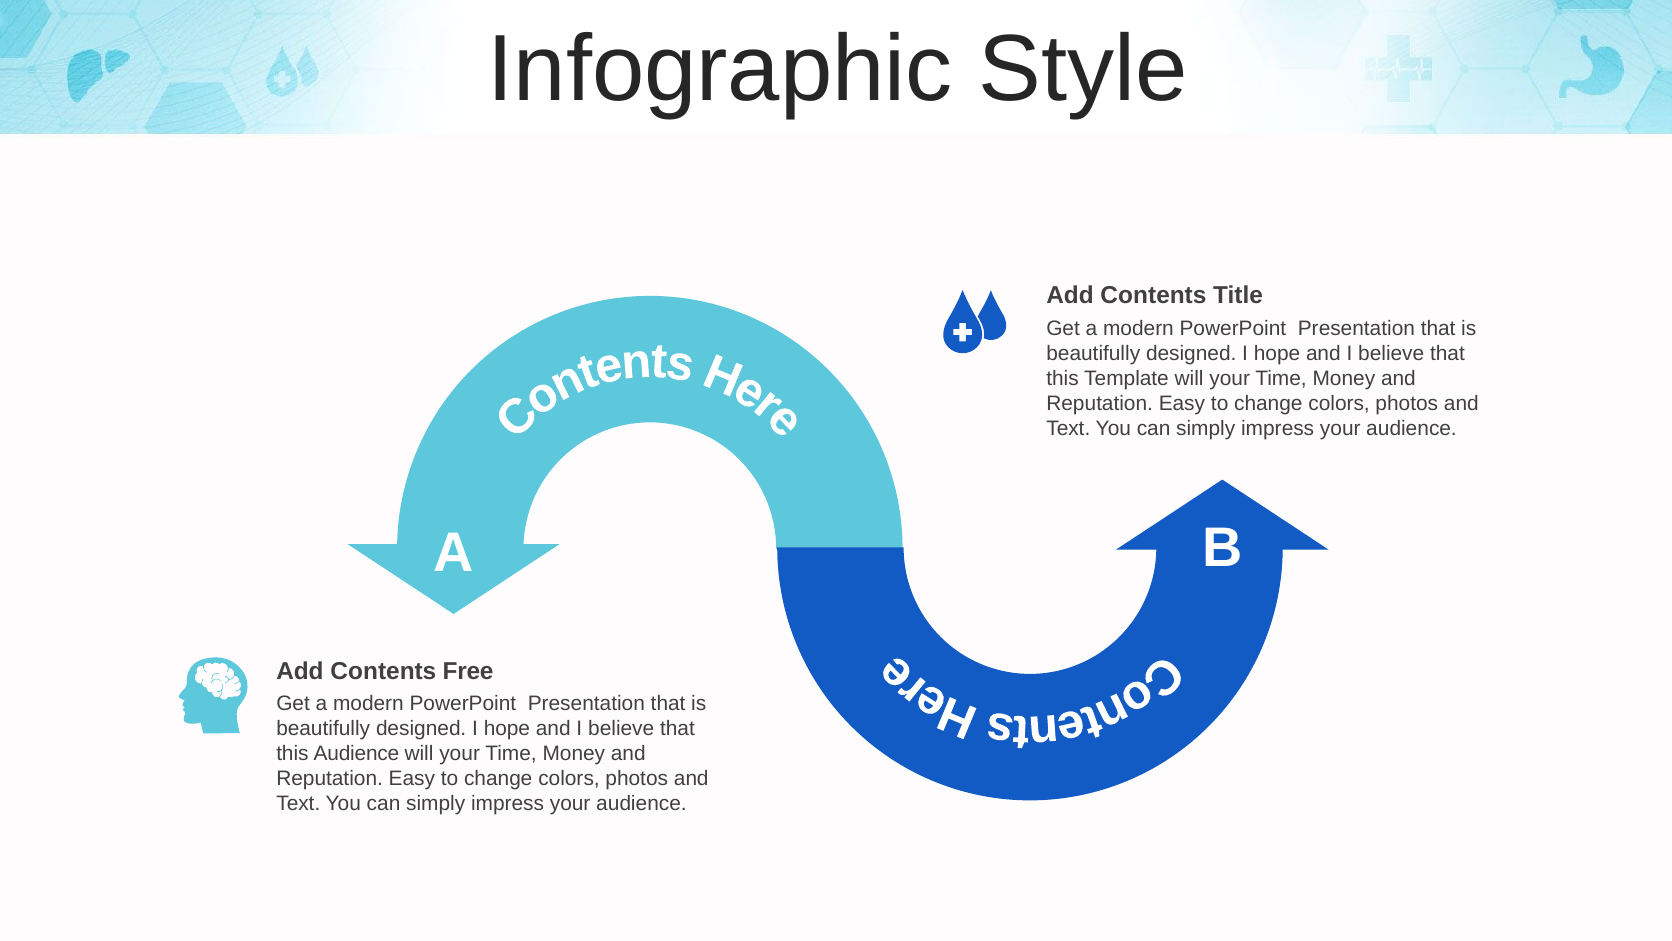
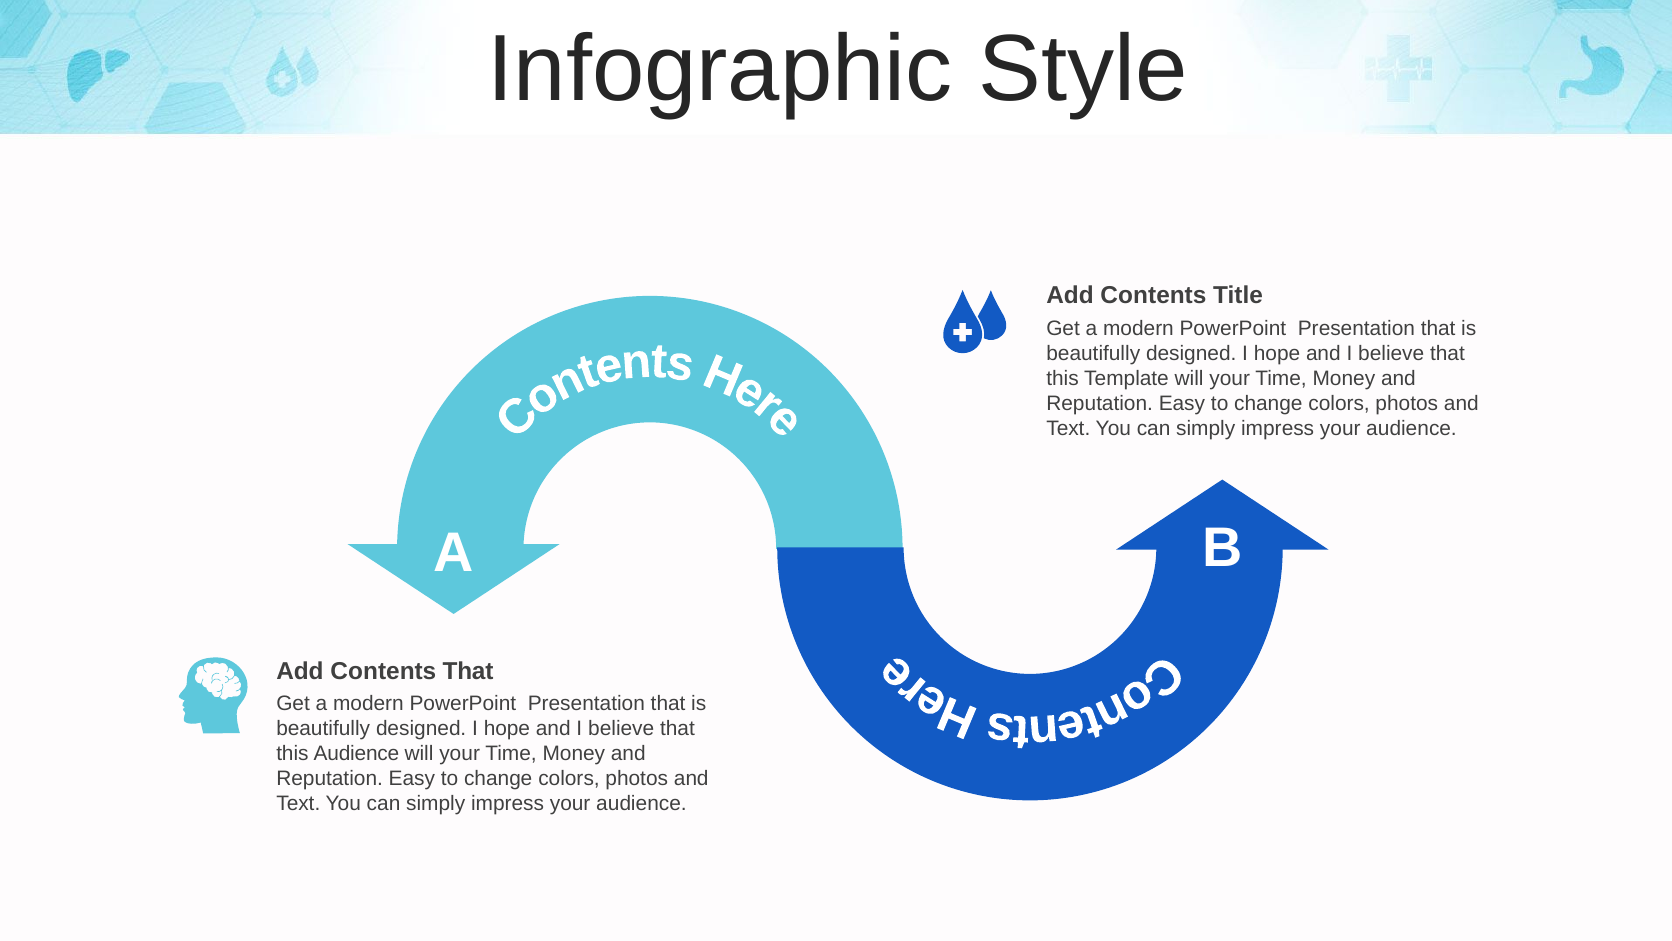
Contents Free: Free -> That
